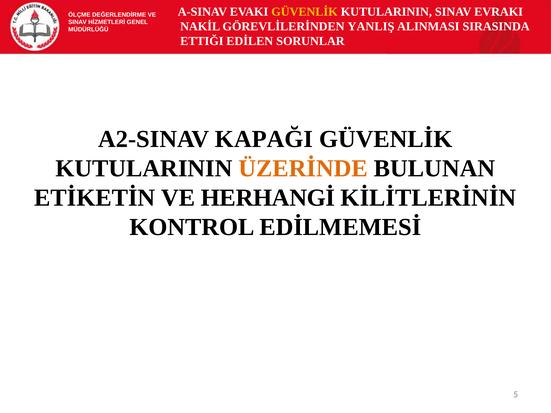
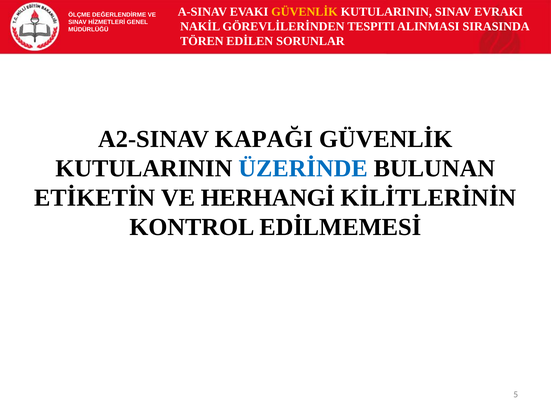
YANLIŞ: YANLIŞ -> TESPITI
ETTIĞI: ETTIĞI -> TÖREN
ÜZERİNDE colour: orange -> blue
